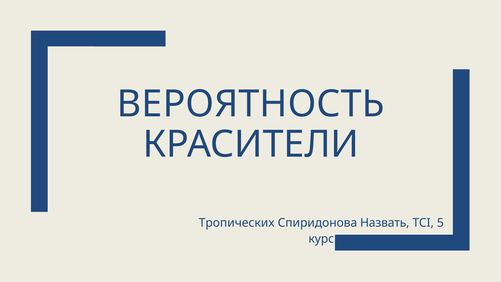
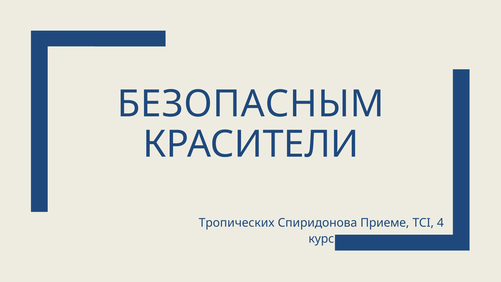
ВЕРОЯТНОСТЬ: ВЕРОЯТНОСТЬ -> БЕЗОПАСНЫМ
Назвать: Назвать -> Приеме
5: 5 -> 4
